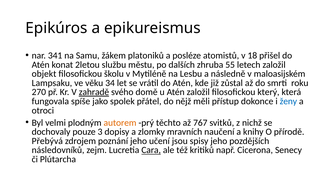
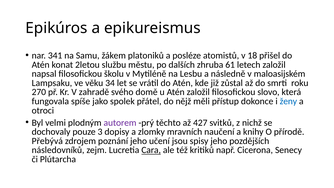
55: 55 -> 61
objekt: objekt -> napsal
zahradě underline: present -> none
který: který -> slovo
autorem colour: orange -> purple
767: 767 -> 427
